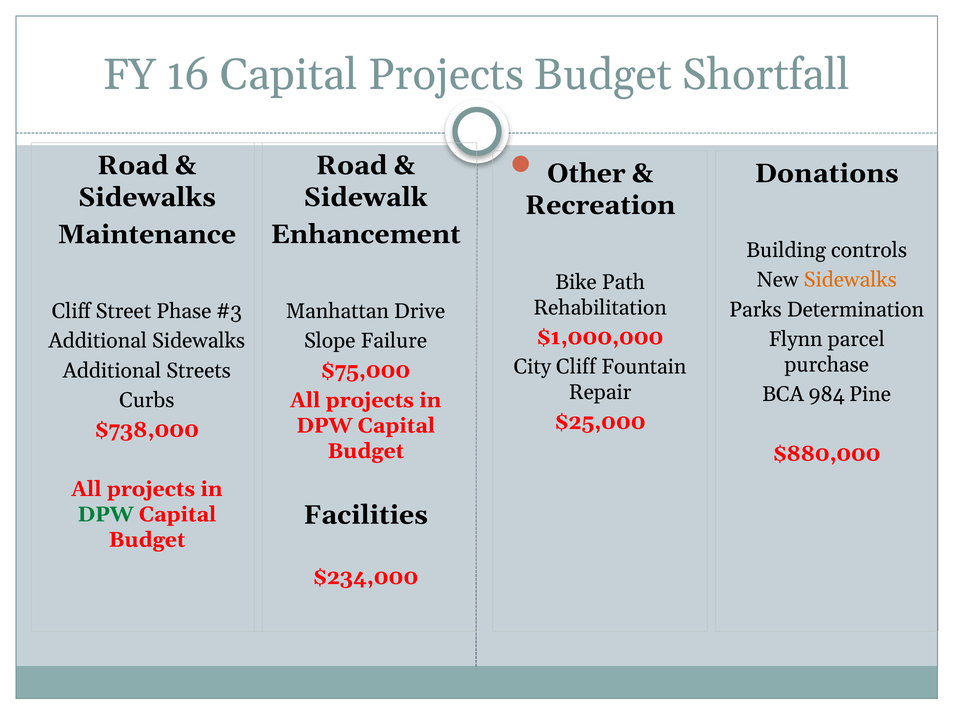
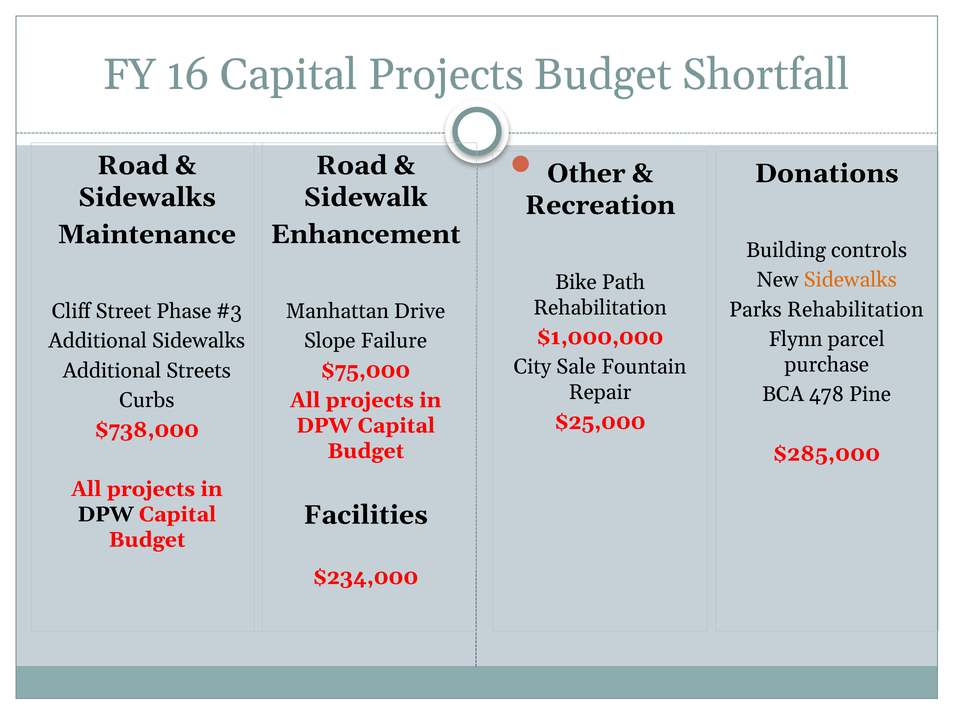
Parks Determination: Determination -> Rehabilitation
City Cliff: Cliff -> Sale
984: 984 -> 478
$880,000: $880,000 -> $285,000
DPW at (106, 515) colour: green -> black
